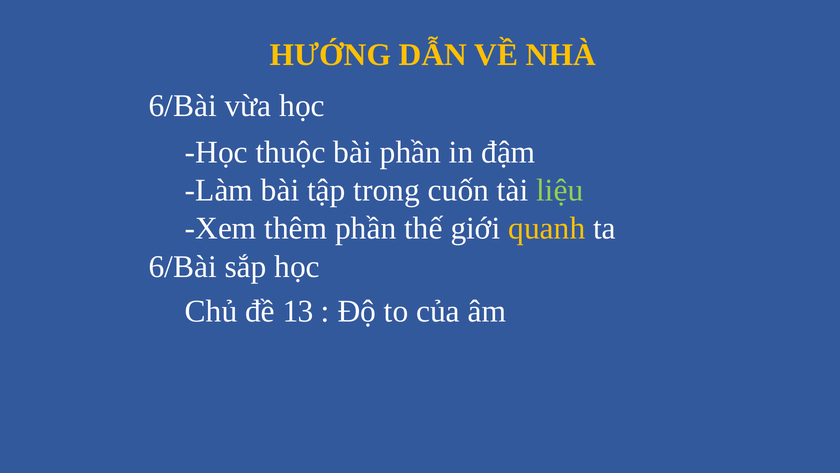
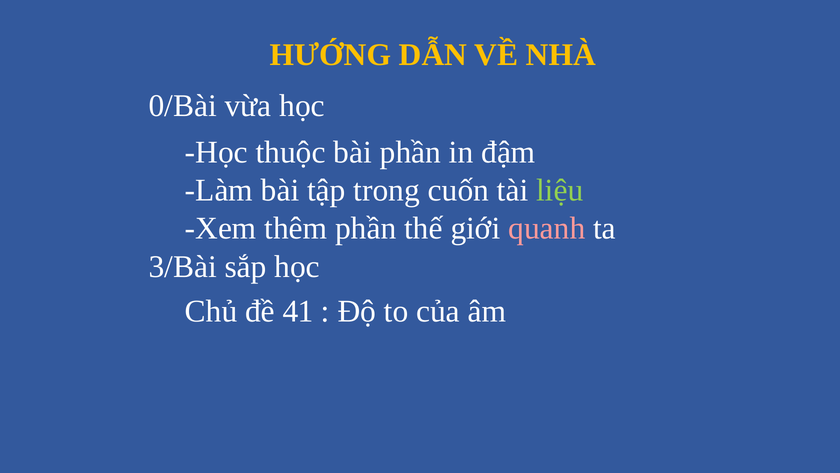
6/Bài at (183, 106): 6/Bài -> 0/Bài
quanh colour: yellow -> pink
6/Bài at (183, 266): 6/Bài -> 3/Bài
13: 13 -> 41
